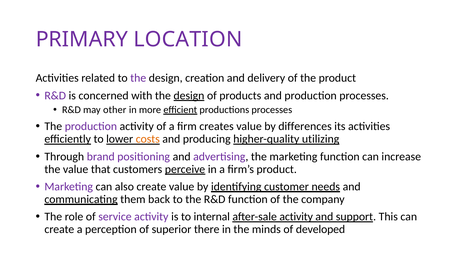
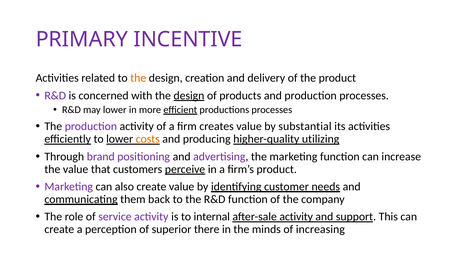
LOCATION: LOCATION -> INCENTIVE
the at (138, 78) colour: purple -> orange
may other: other -> lower
differences: differences -> substantial
developed: developed -> increasing
